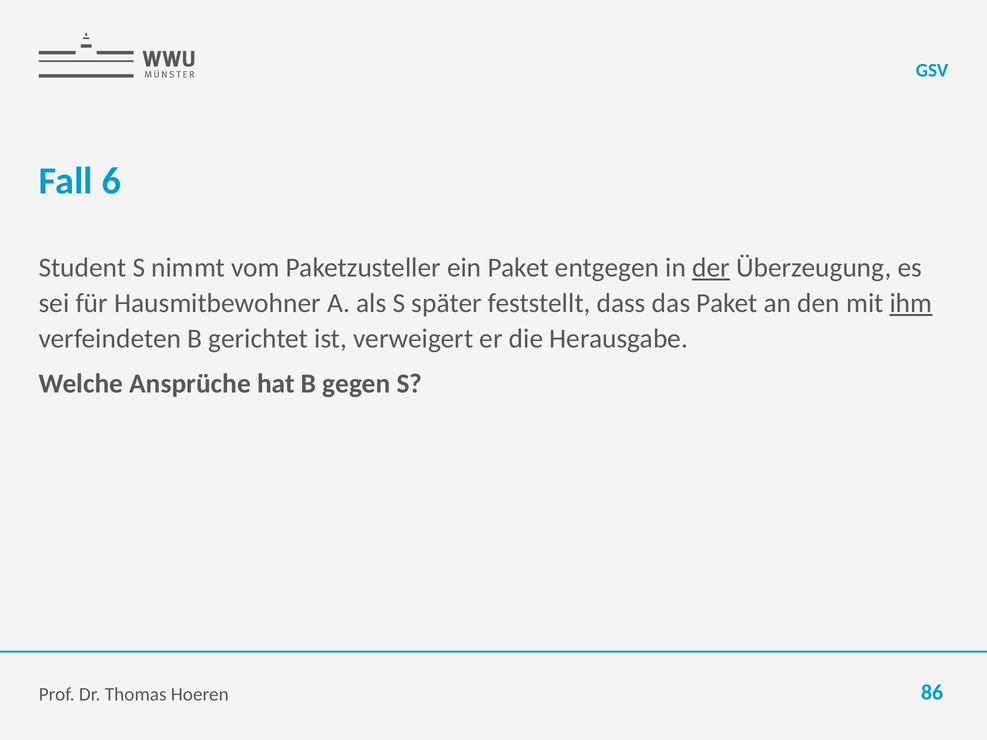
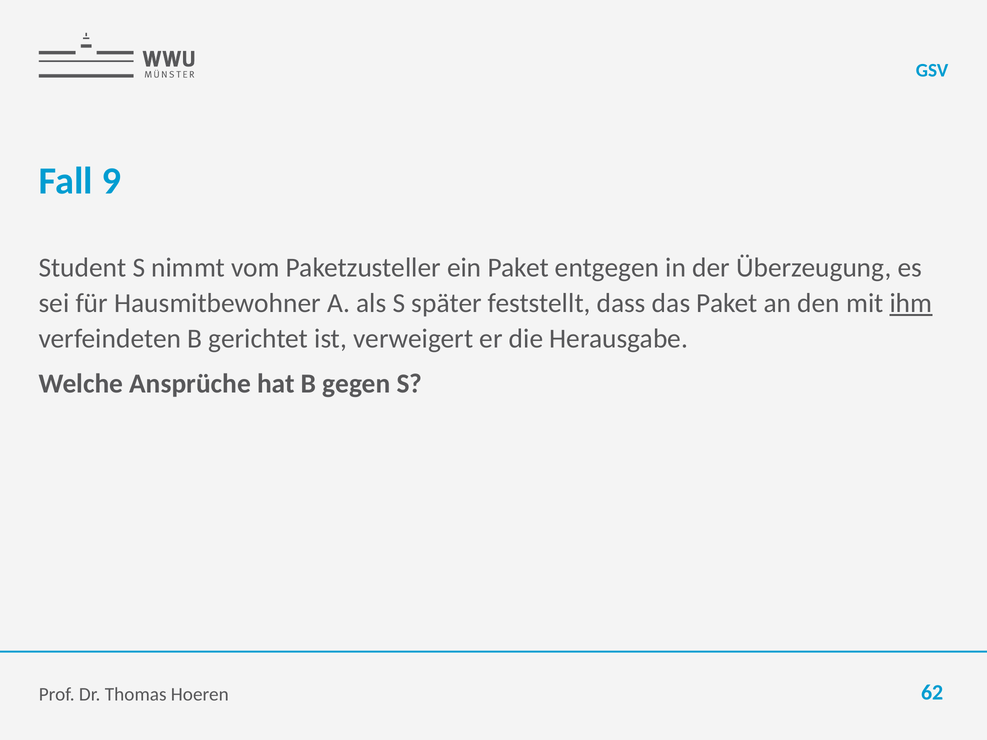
6: 6 -> 9
der underline: present -> none
86: 86 -> 62
